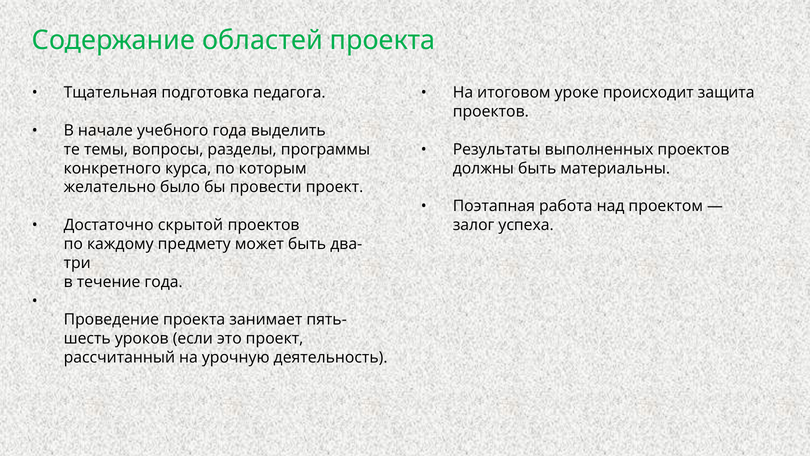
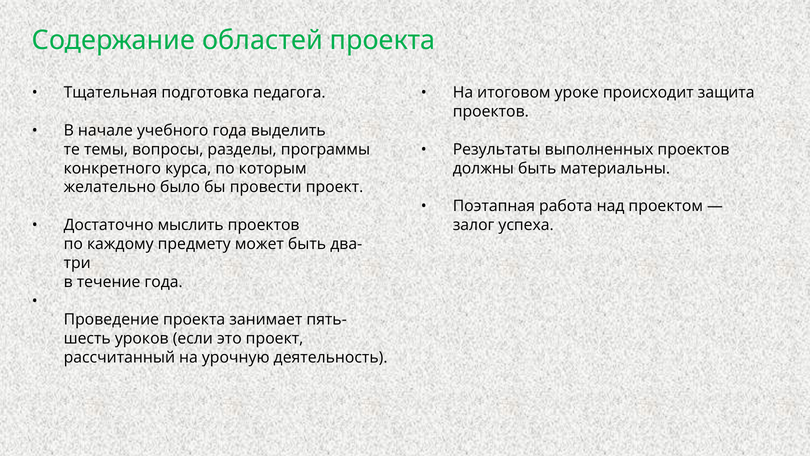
скрытой: скрытой -> мыслить
